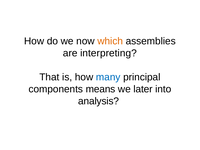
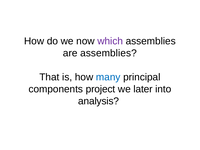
which colour: orange -> purple
are interpreting: interpreting -> assemblies
means: means -> project
